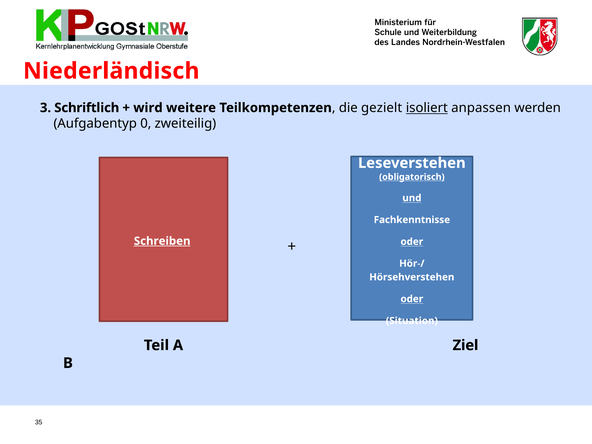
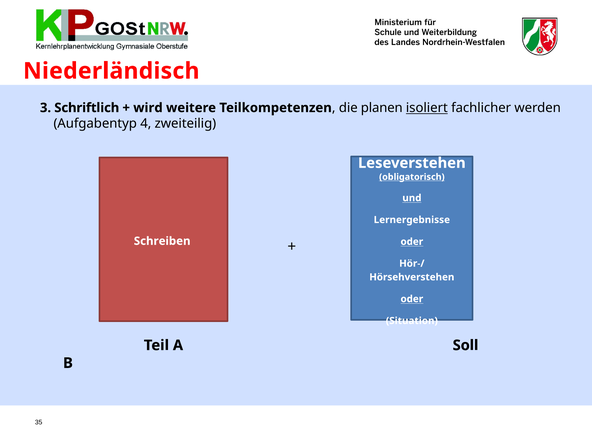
gezielt: gezielt -> planen
anpassen: anpassen -> fachlicher
0: 0 -> 4
Fachkenntnisse: Fachkenntnisse -> Lernergebnisse
Schreiben underline: present -> none
Ziel: Ziel -> Soll
